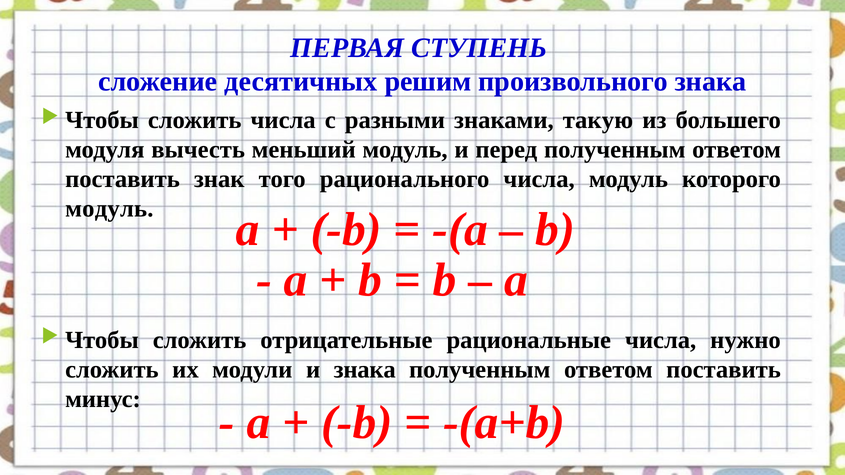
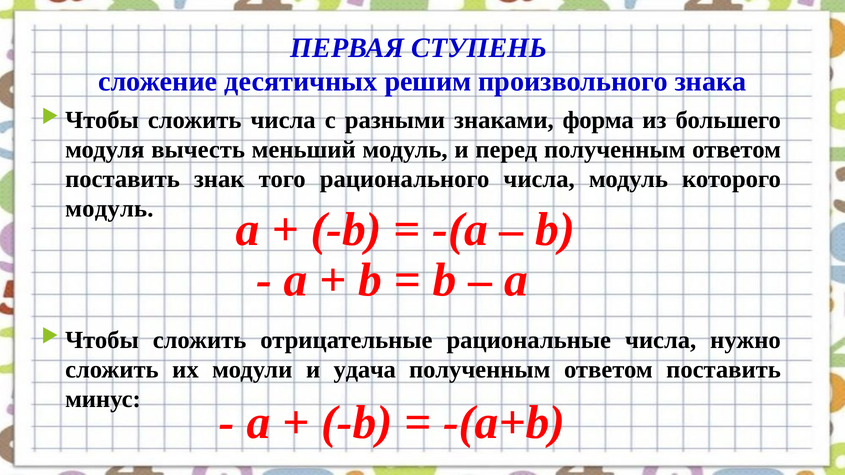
такую: такую -> форма
и знака: знака -> удача
